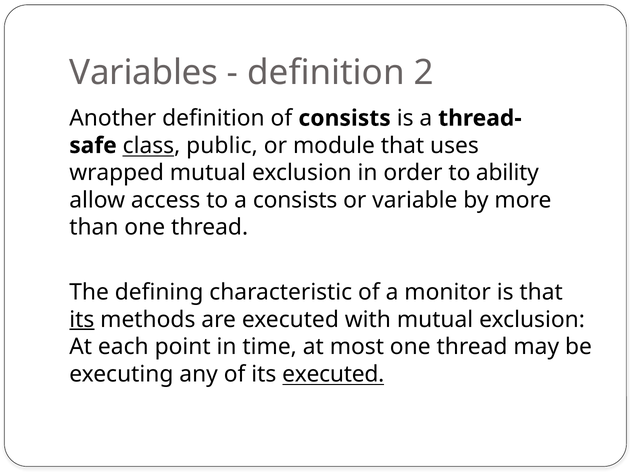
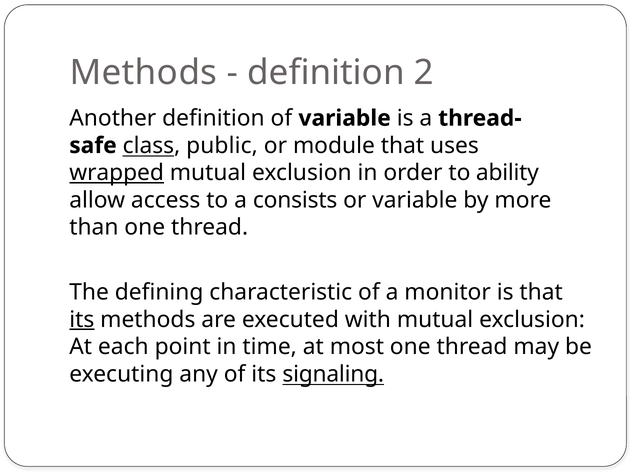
Variables at (144, 73): Variables -> Methods
of consists: consists -> variable
wrapped underline: none -> present
its executed: executed -> signaling
